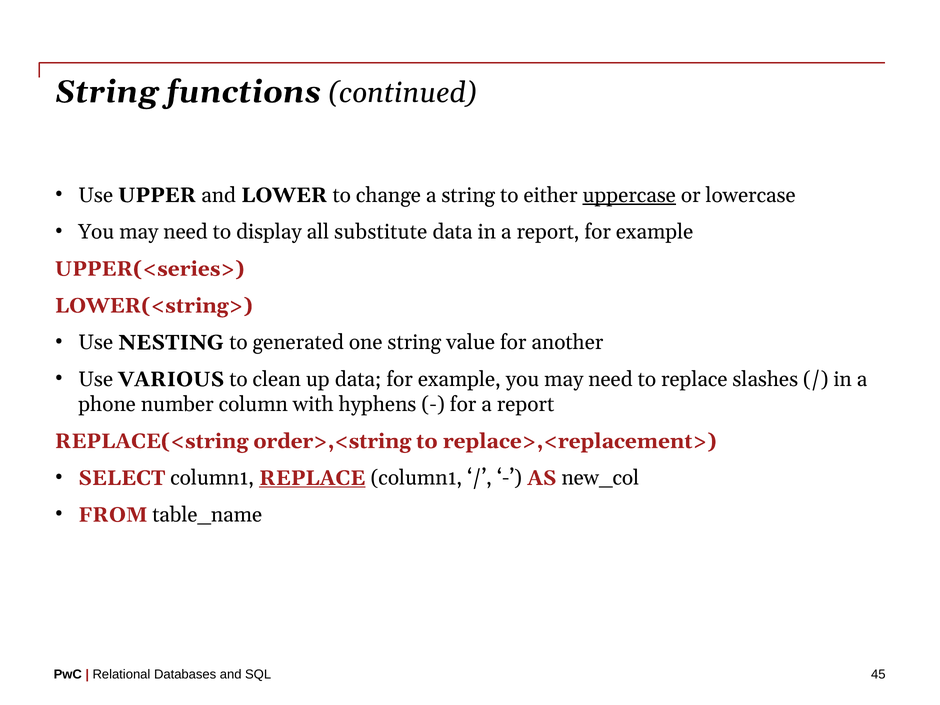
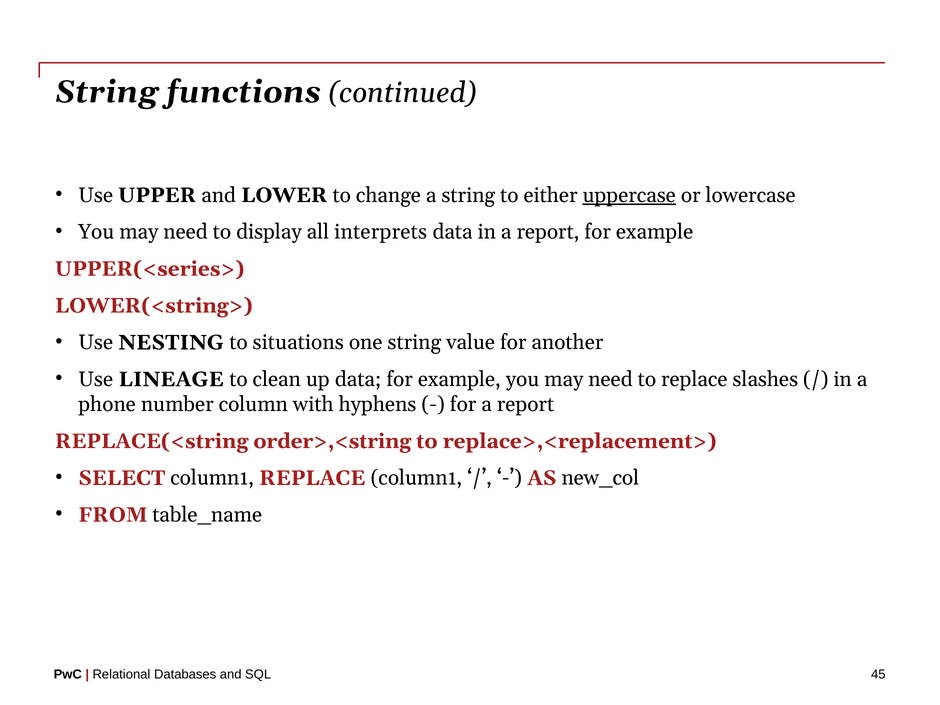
substitute: substitute -> interprets
generated: generated -> situations
VARIOUS: VARIOUS -> LINEAGE
REPLACE at (312, 478) underline: present -> none
